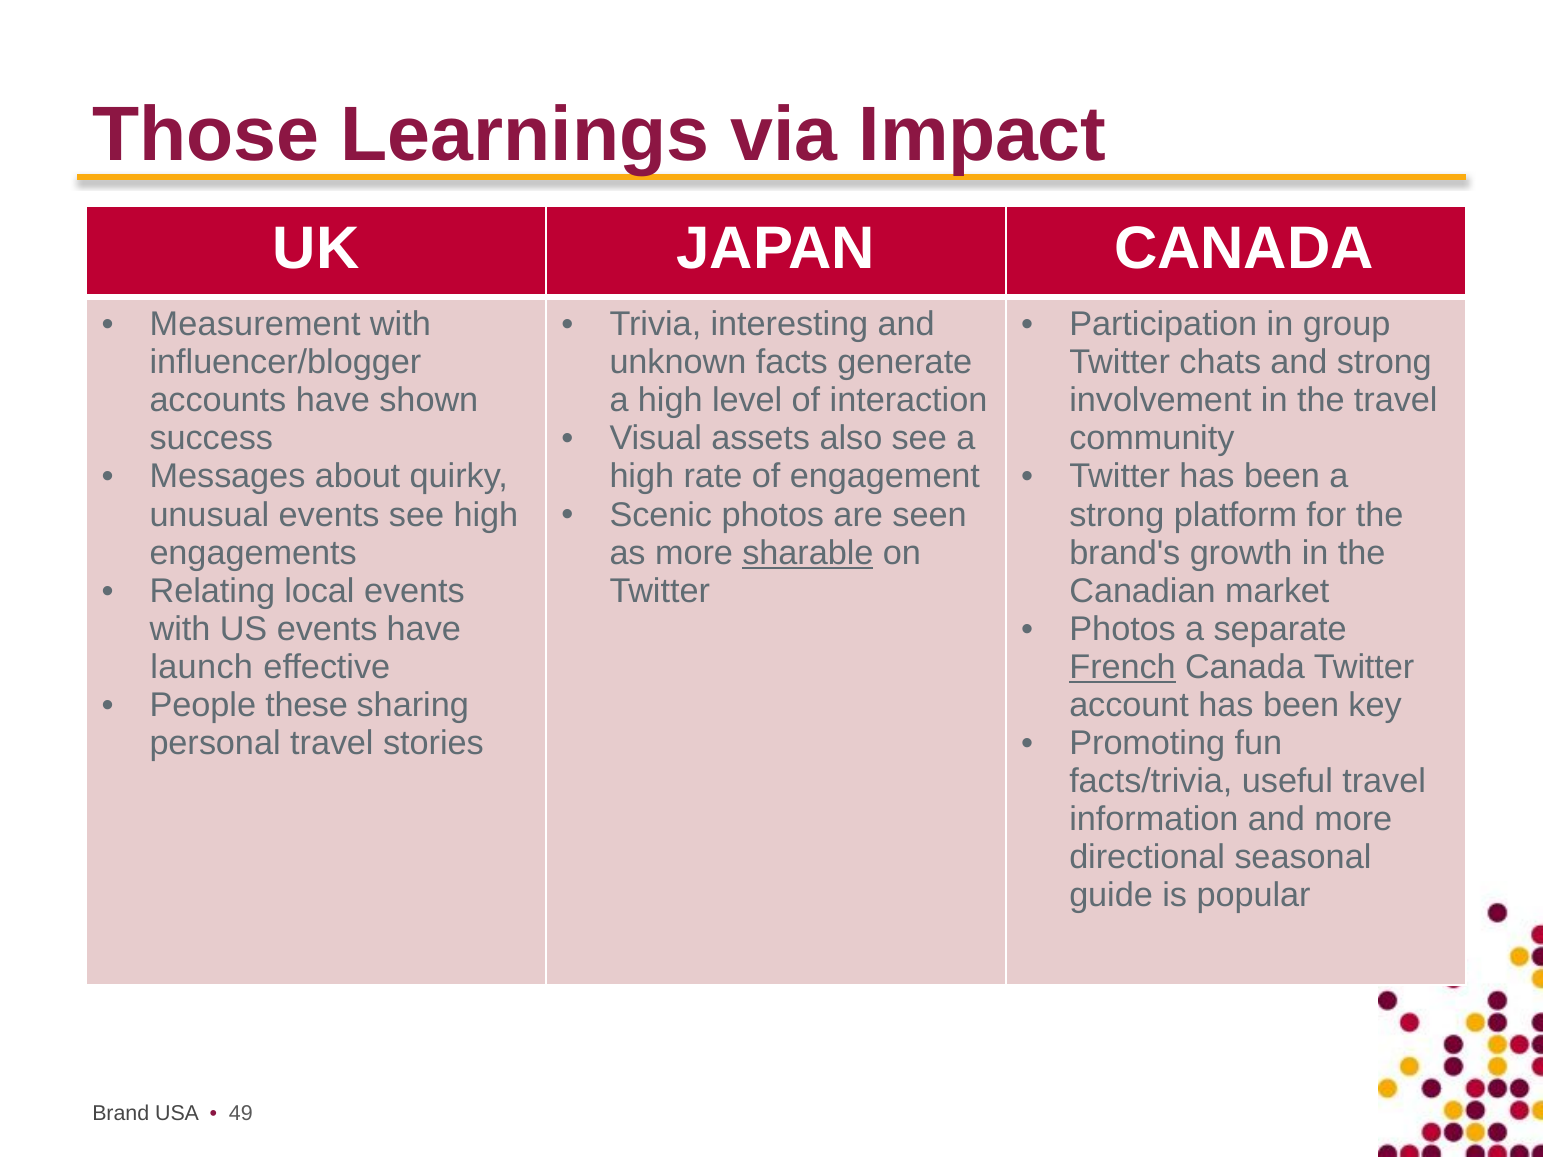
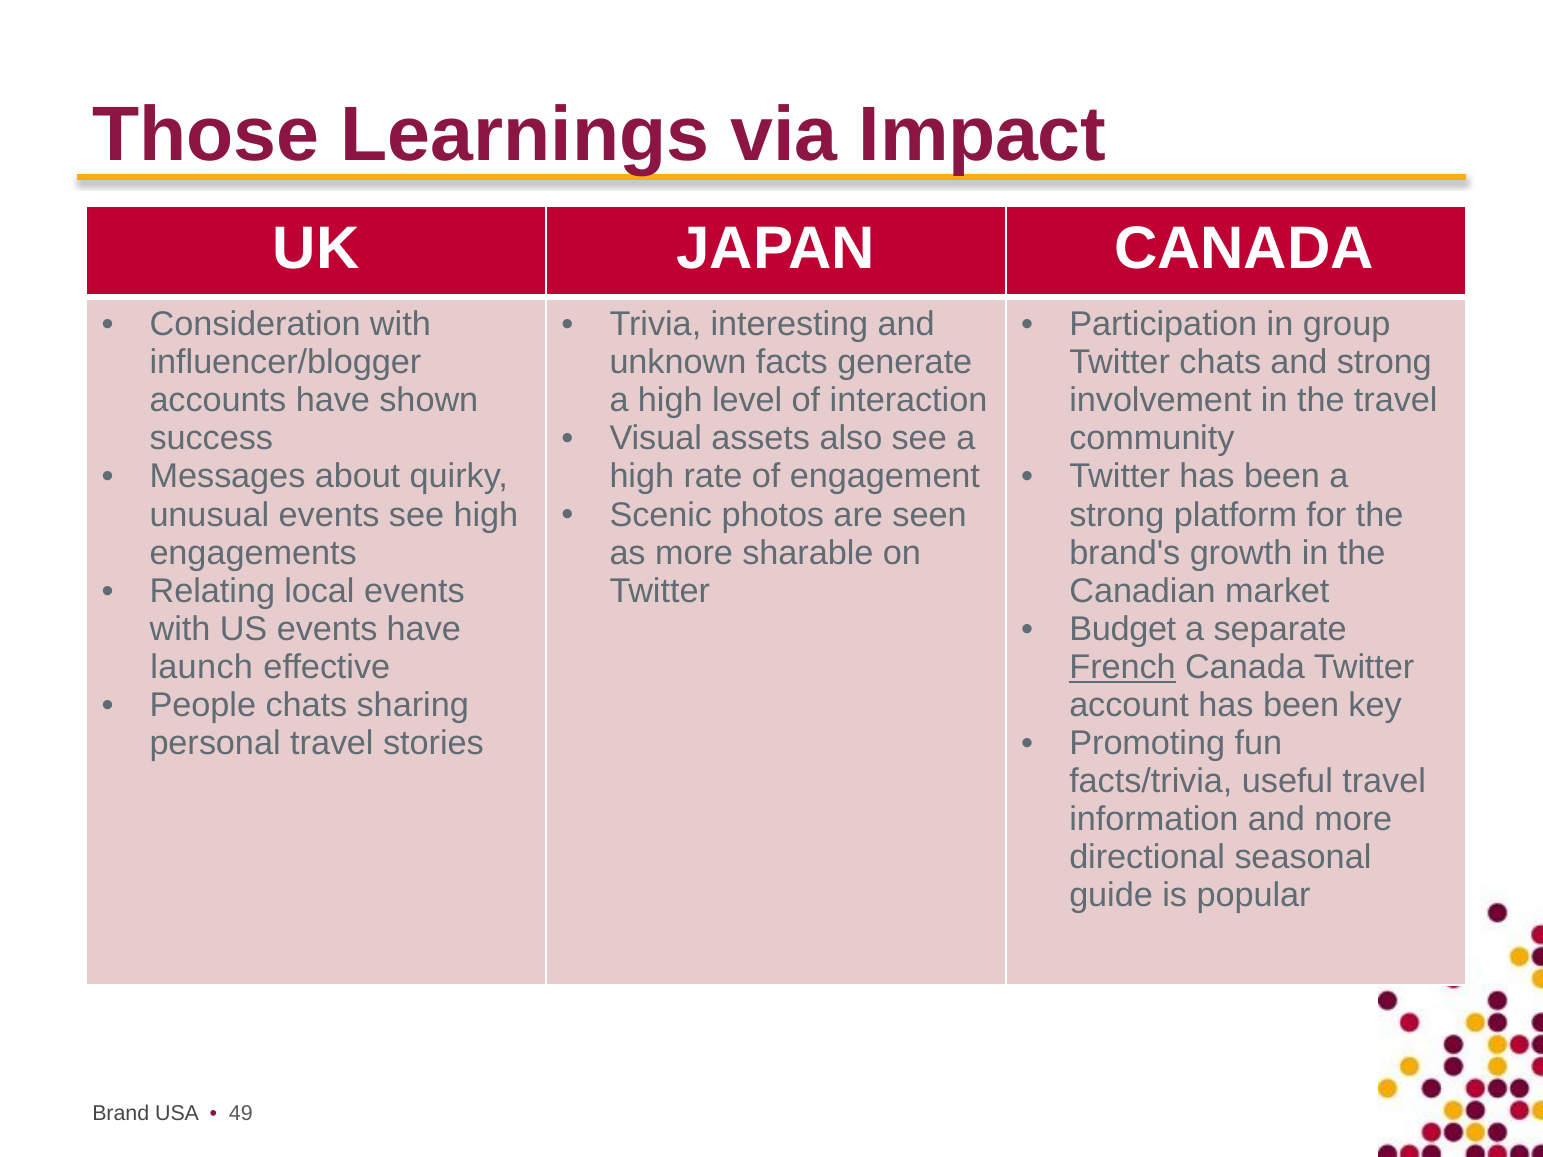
Measurement: Measurement -> Consideration
sharable underline: present -> none
Photos at (1123, 629): Photos -> Budget
People these: these -> chats
